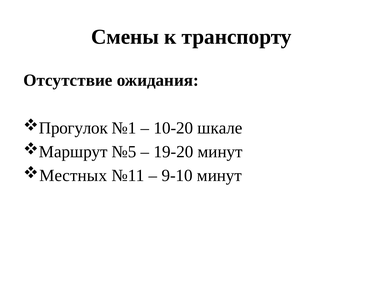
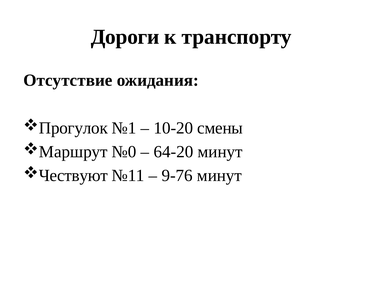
Смены: Смены -> Дороги
шкале: шкале -> смены
№5: №5 -> №0
19-20: 19-20 -> 64-20
Местных: Местных -> Чествуют
9-10: 9-10 -> 9-76
